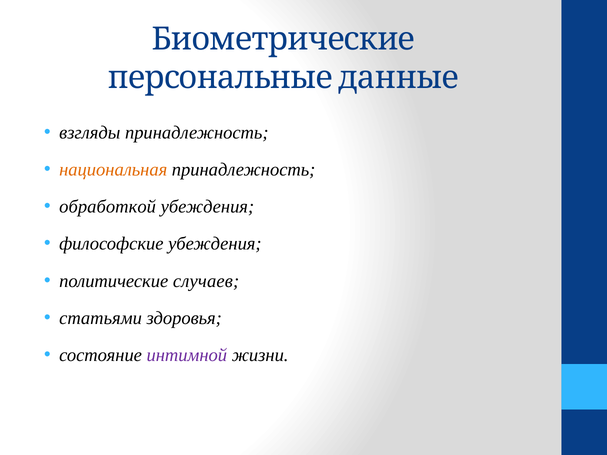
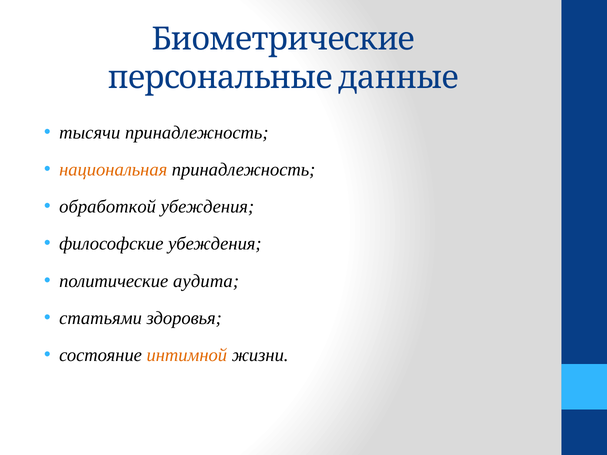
взгляды: взгляды -> тысячи
случаев: случаев -> аудита
интимной colour: purple -> orange
